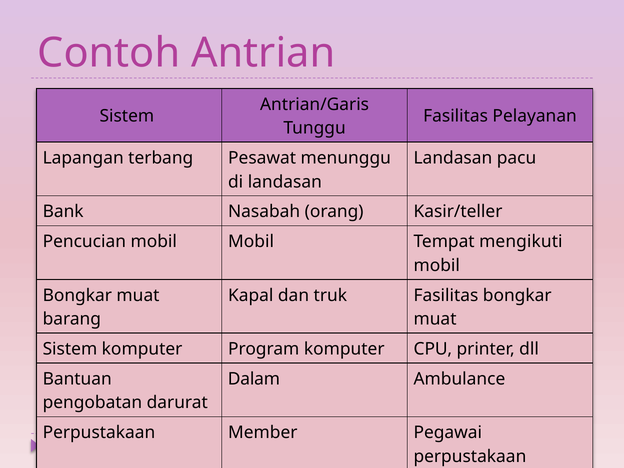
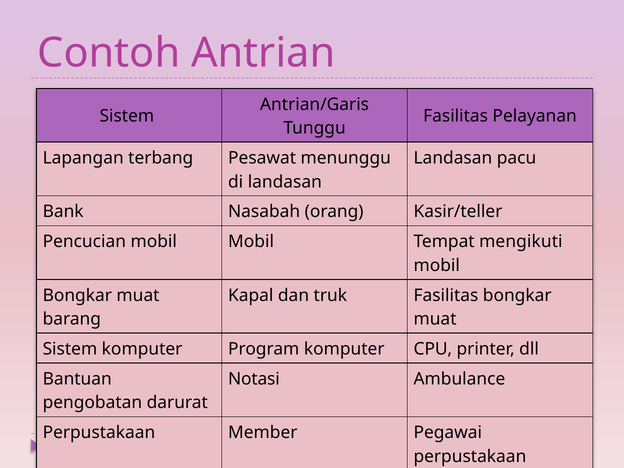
Dalam: Dalam -> Notasi
